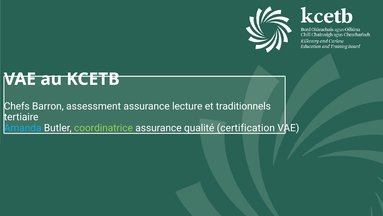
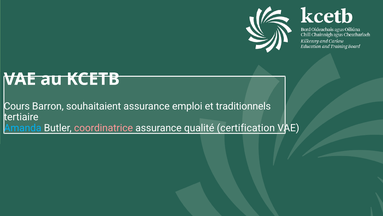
Chefs: Chefs -> Cours
assessment: assessment -> souhaitaient
lecture: lecture -> emploi
coordinatrice colour: light green -> pink
